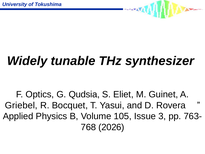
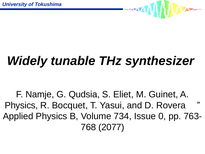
Optics: Optics -> Namje
Griebel at (21, 105): Griebel -> Physics
105: 105 -> 734
3: 3 -> 0
2026: 2026 -> 2077
